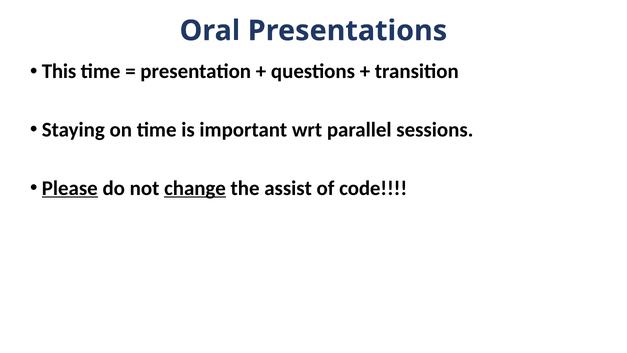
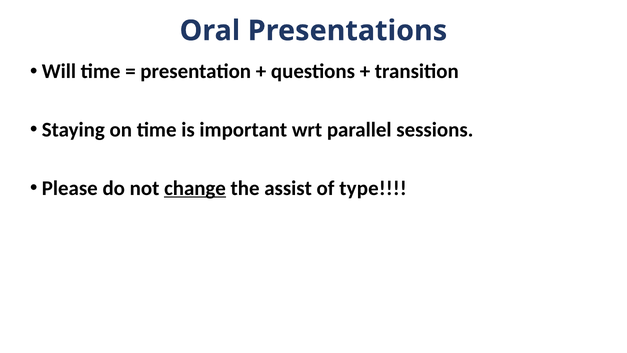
This: This -> Will
Please underline: present -> none
code: code -> type
